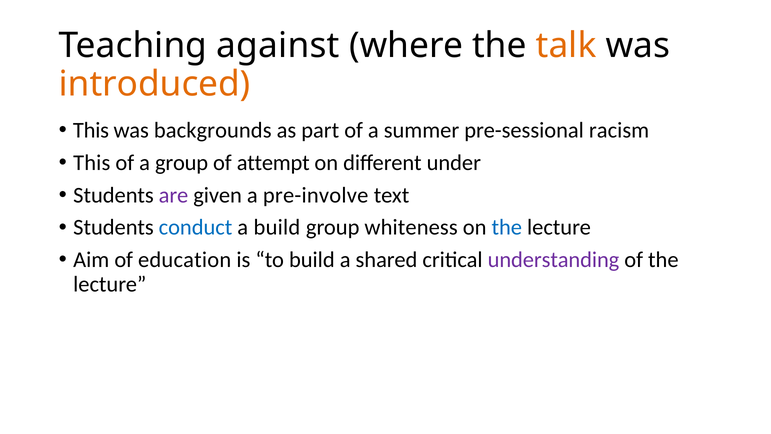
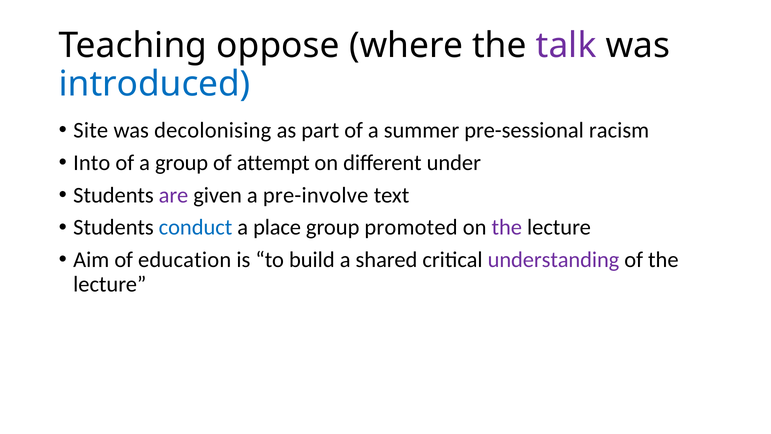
against: against -> oppose
talk colour: orange -> purple
introduced colour: orange -> blue
This at (91, 130): This -> Site
backgrounds: backgrounds -> decolonising
This at (92, 163): This -> Into
a build: build -> place
whiteness: whiteness -> promoted
the at (507, 227) colour: blue -> purple
